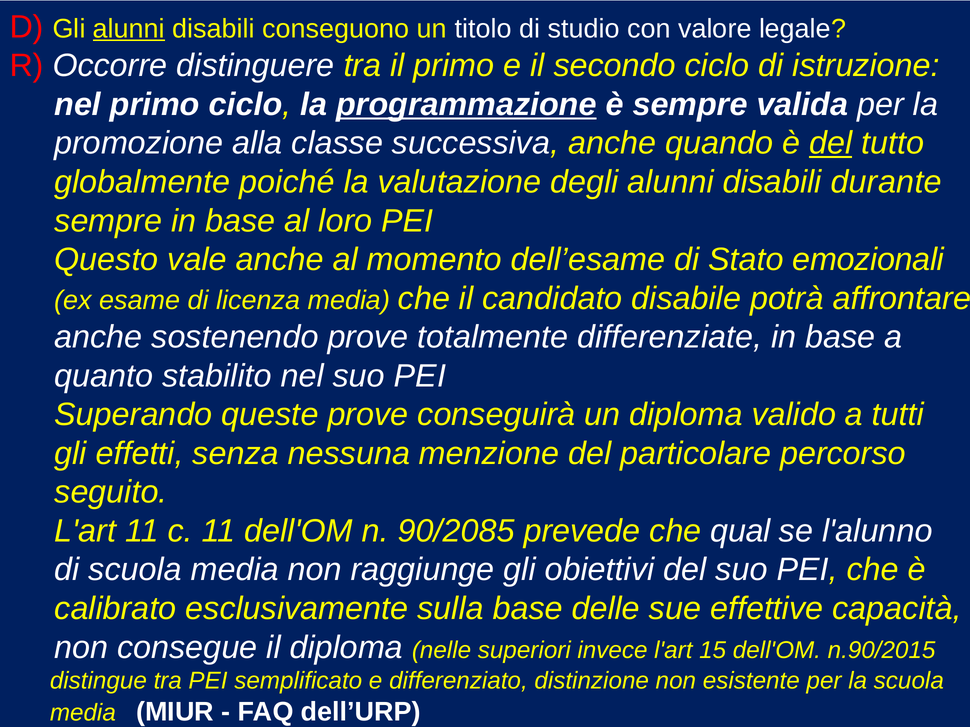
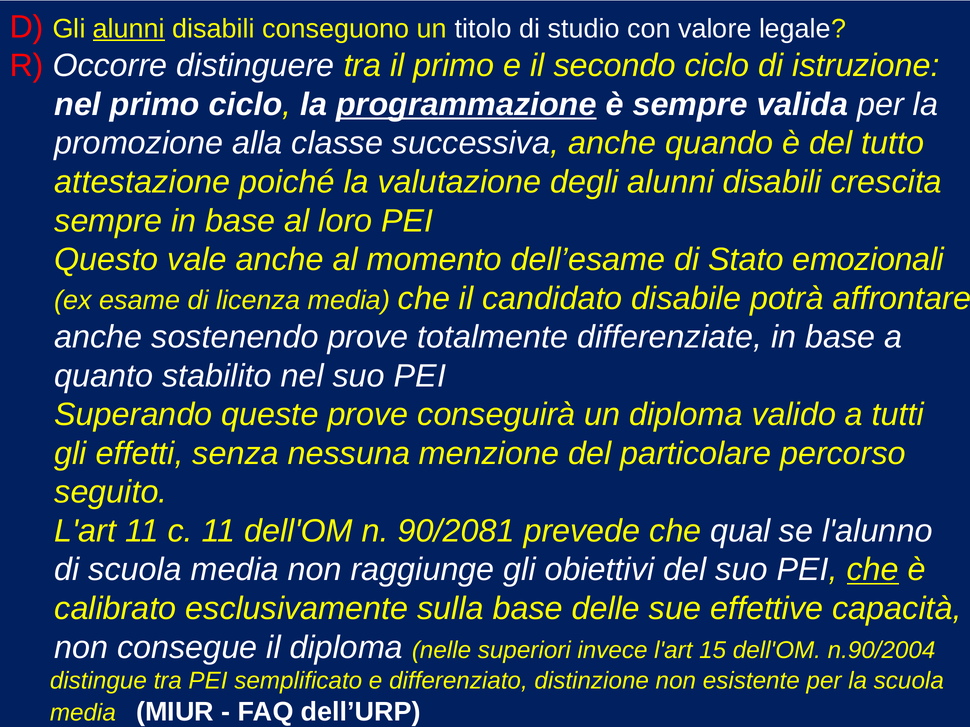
del at (831, 143) underline: present -> none
globalmente: globalmente -> attestazione
durante: durante -> crescita
90/2085: 90/2085 -> 90/2081
che at (873, 570) underline: none -> present
n.90/2015: n.90/2015 -> n.90/2004
